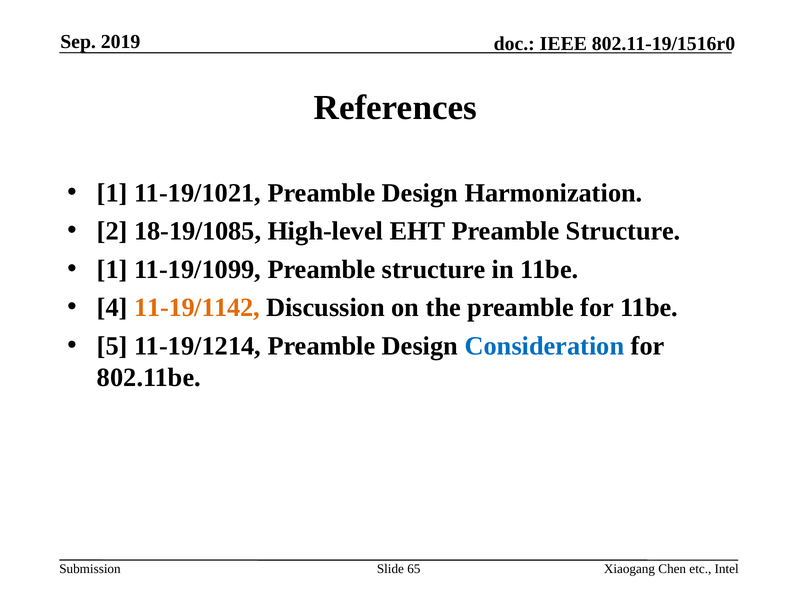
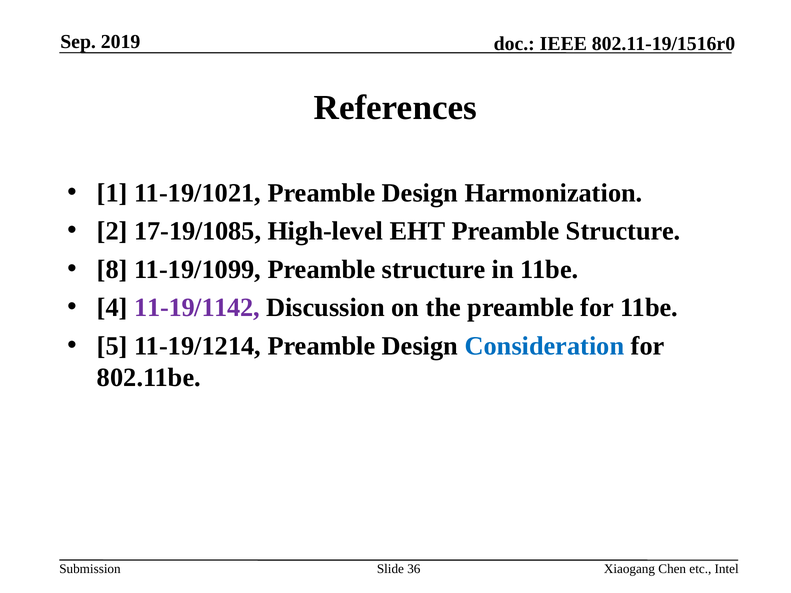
18-19/1085: 18-19/1085 -> 17-19/1085
1 at (112, 270): 1 -> 8
11-19/1142 colour: orange -> purple
65: 65 -> 36
